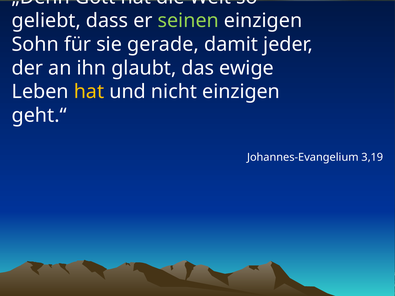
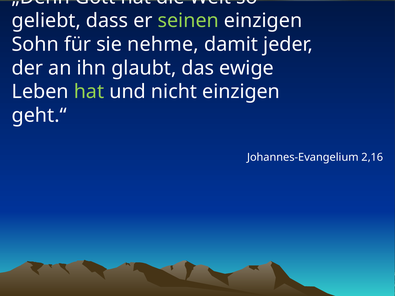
gerade: gerade -> nehme
hat at (89, 92) colour: yellow -> light green
3,19: 3,19 -> 2,16
